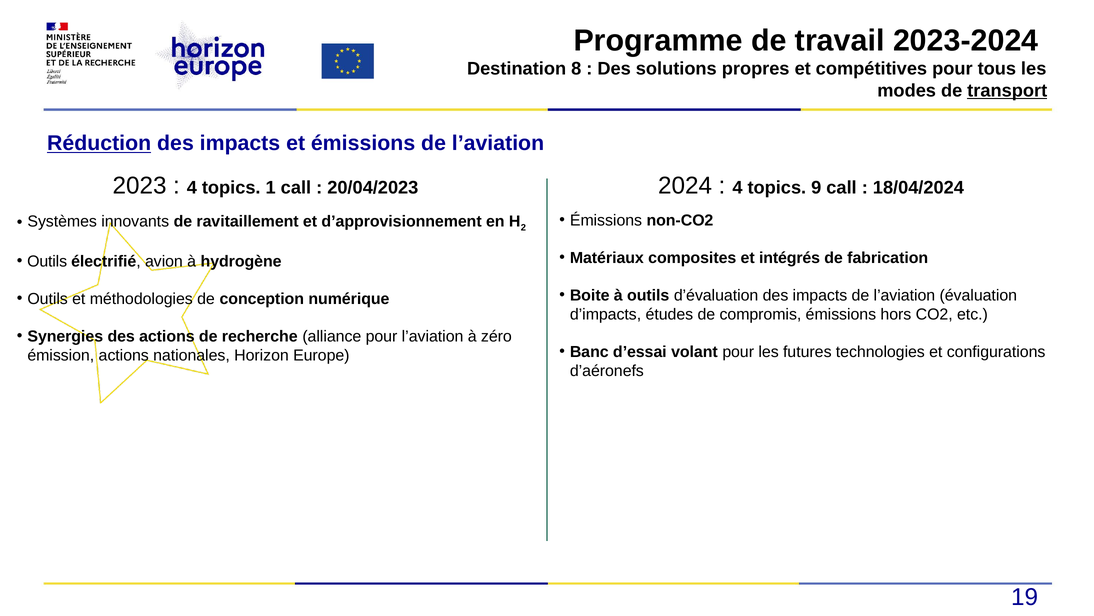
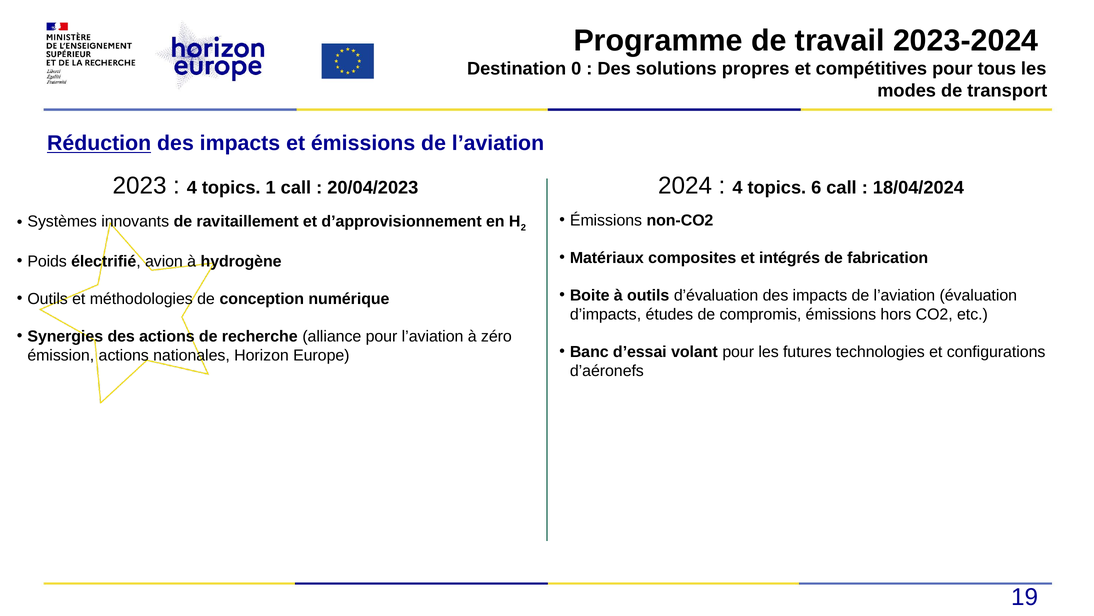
8: 8 -> 0
transport underline: present -> none
9: 9 -> 6
Outils at (47, 261): Outils -> Poids
